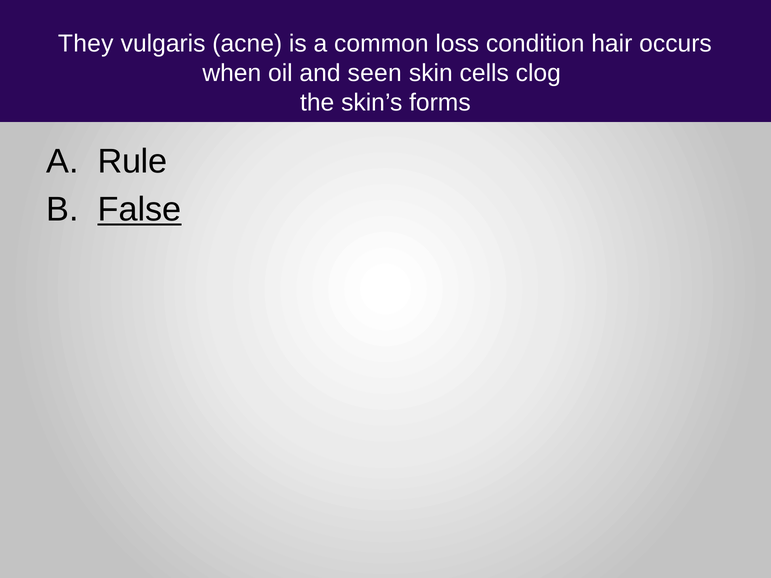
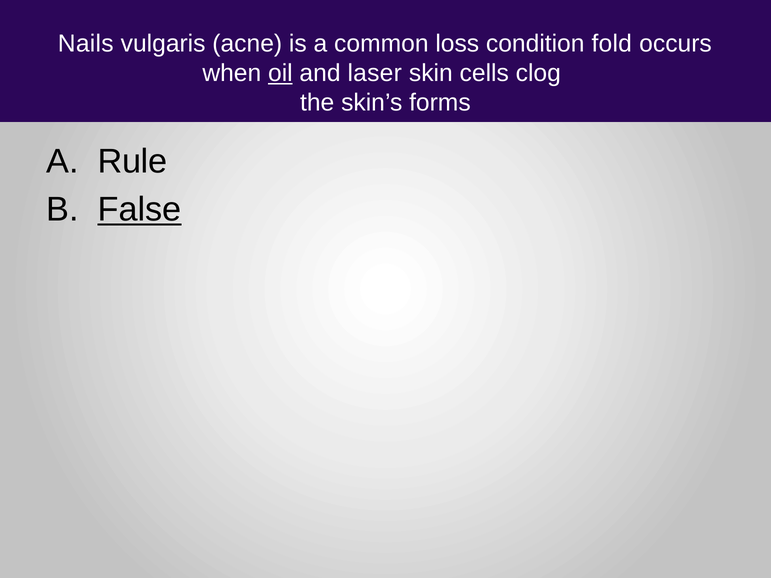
They: They -> Nails
hair: hair -> fold
oil underline: none -> present
seen: seen -> laser
